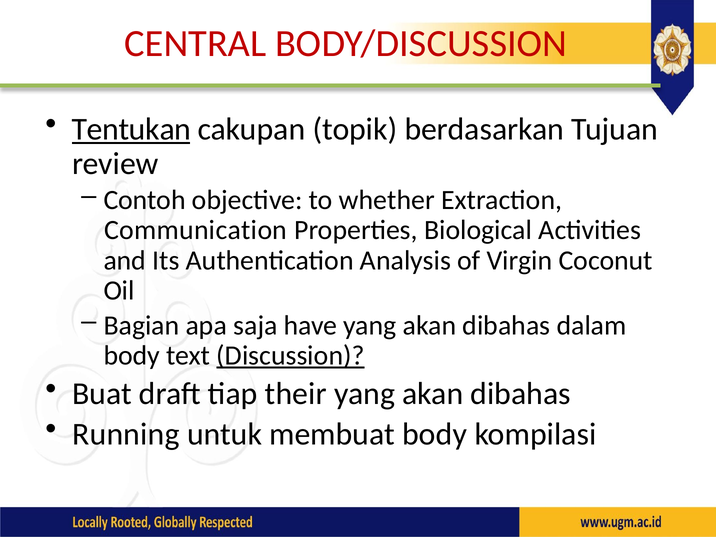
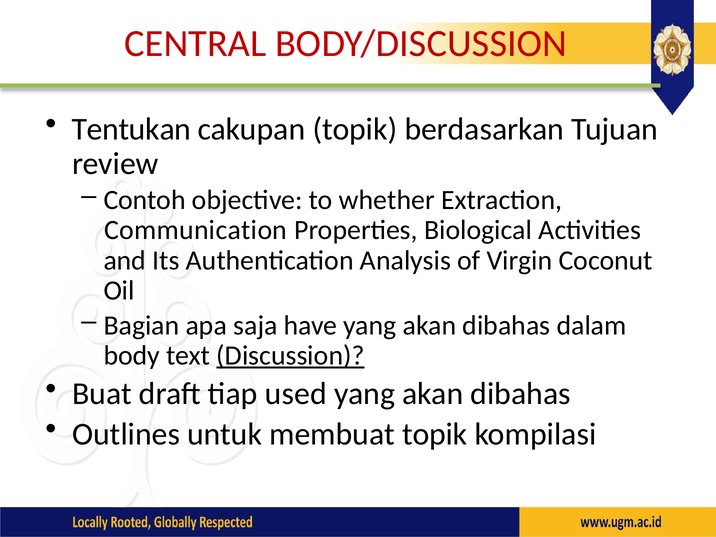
Tentukan underline: present -> none
their: their -> used
Running: Running -> Outlines
membuat body: body -> topik
